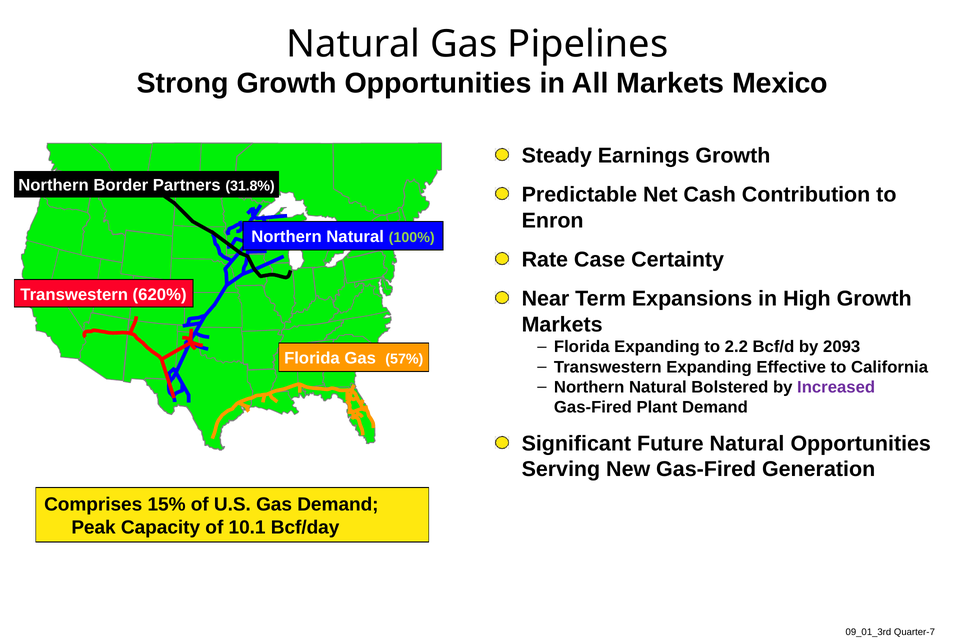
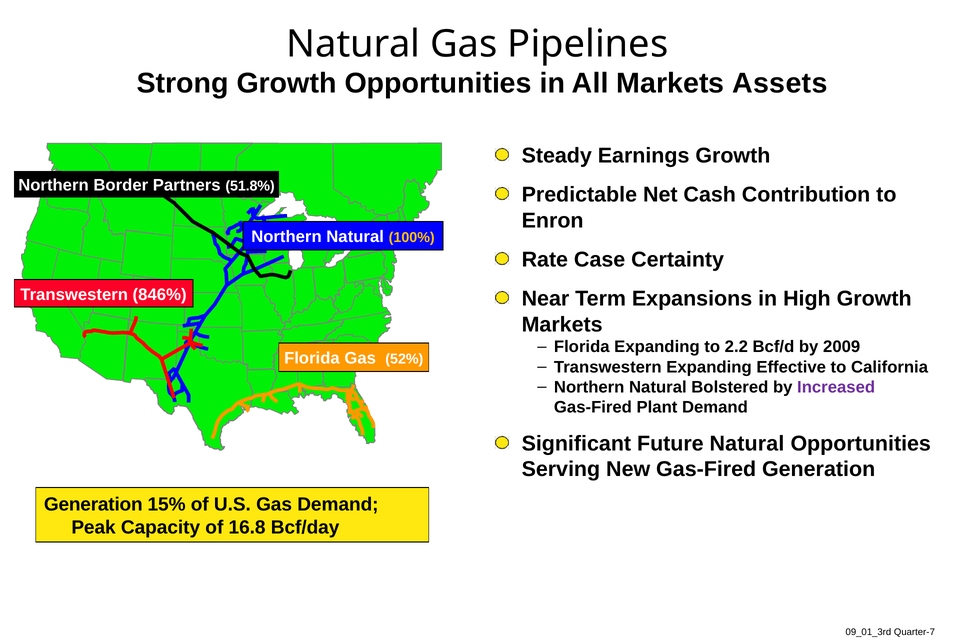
Mexico: Mexico -> Assets
31.8%: 31.8% -> 51.8%
100% colour: light green -> yellow
620%: 620% -> 846%
2093: 2093 -> 2009
57%: 57% -> 52%
Comprises at (93, 505): Comprises -> Generation
10.1: 10.1 -> 16.8
